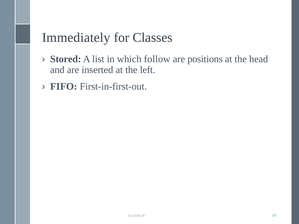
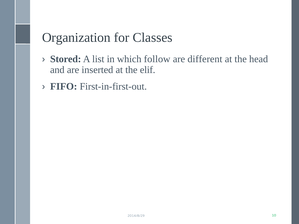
Immediately: Immediately -> Organization
positions: positions -> different
left: left -> elif
